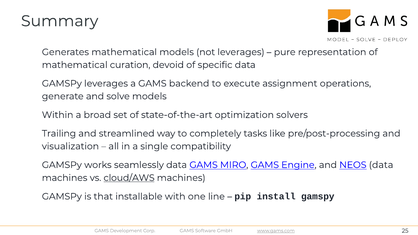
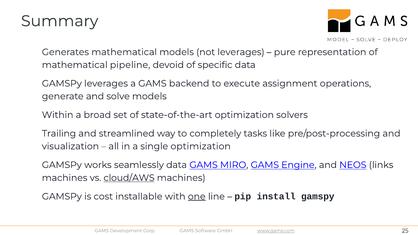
curation: curation -> pipeline
single compatibility: compatibility -> optimization
NEOS data: data -> links
that: that -> cost
one underline: none -> present
